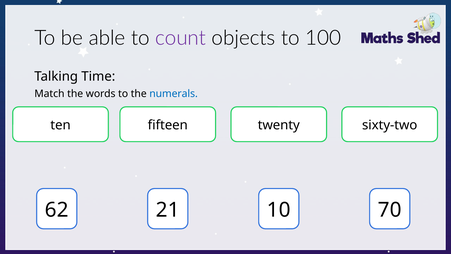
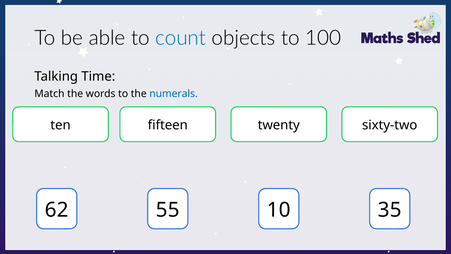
count colour: purple -> blue
21: 21 -> 55
70: 70 -> 35
